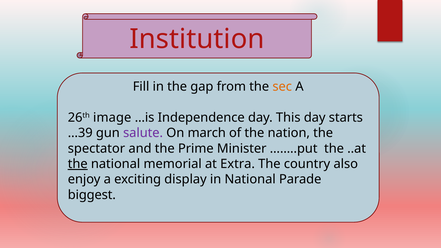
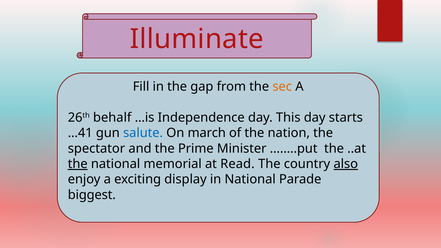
Institution: Institution -> Illuminate
image: image -> behalf
…39: …39 -> …41
salute colour: purple -> blue
Extra: Extra -> Read
also underline: none -> present
